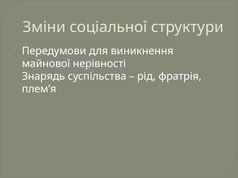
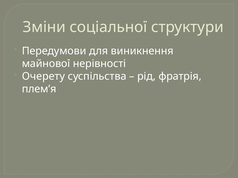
Знарядь: Знарядь -> Очерету
